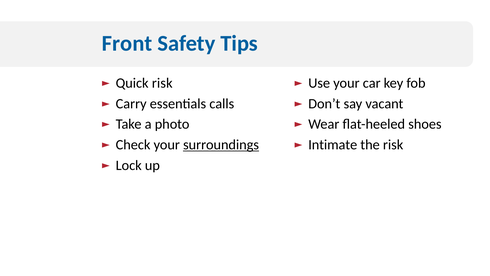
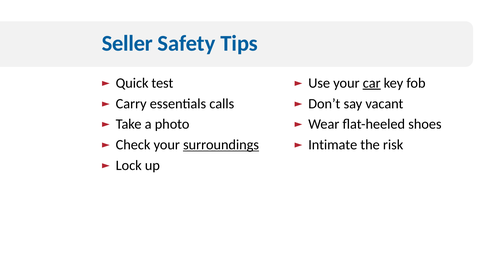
Front: Front -> Seller
Quick risk: risk -> test
car underline: none -> present
